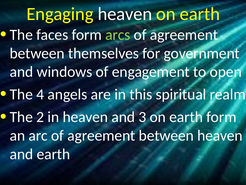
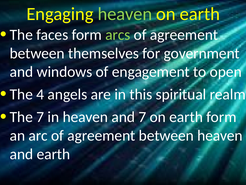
heaven at (125, 14) colour: white -> light green
The 2: 2 -> 7
and 3: 3 -> 7
